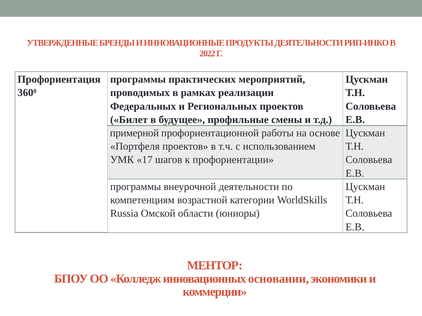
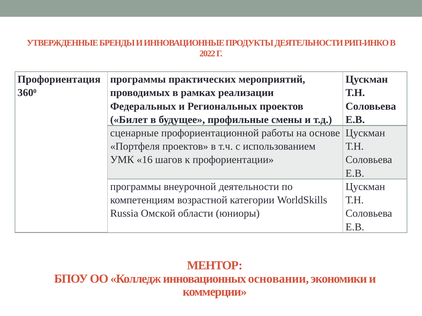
примерной: примерной -> сценарные
17: 17 -> 16
